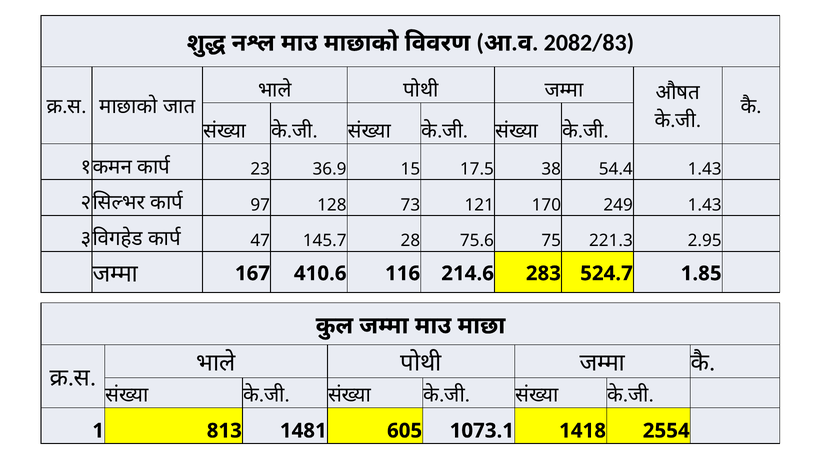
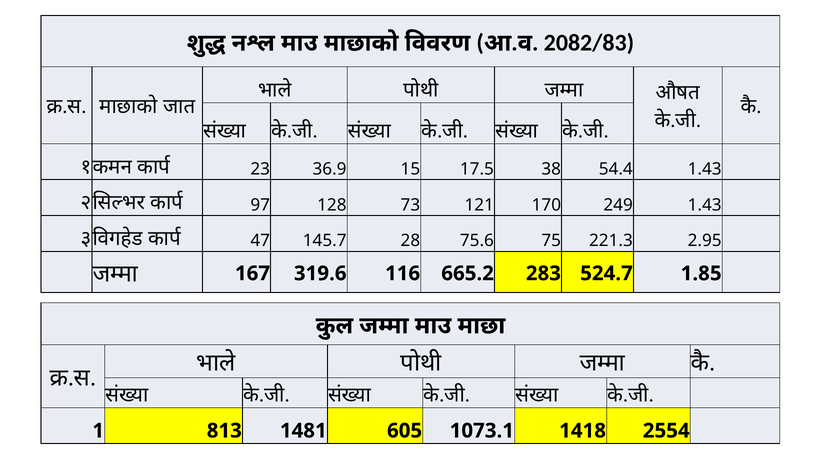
410.6: 410.6 -> 319.6
214.6: 214.6 -> 665.2
